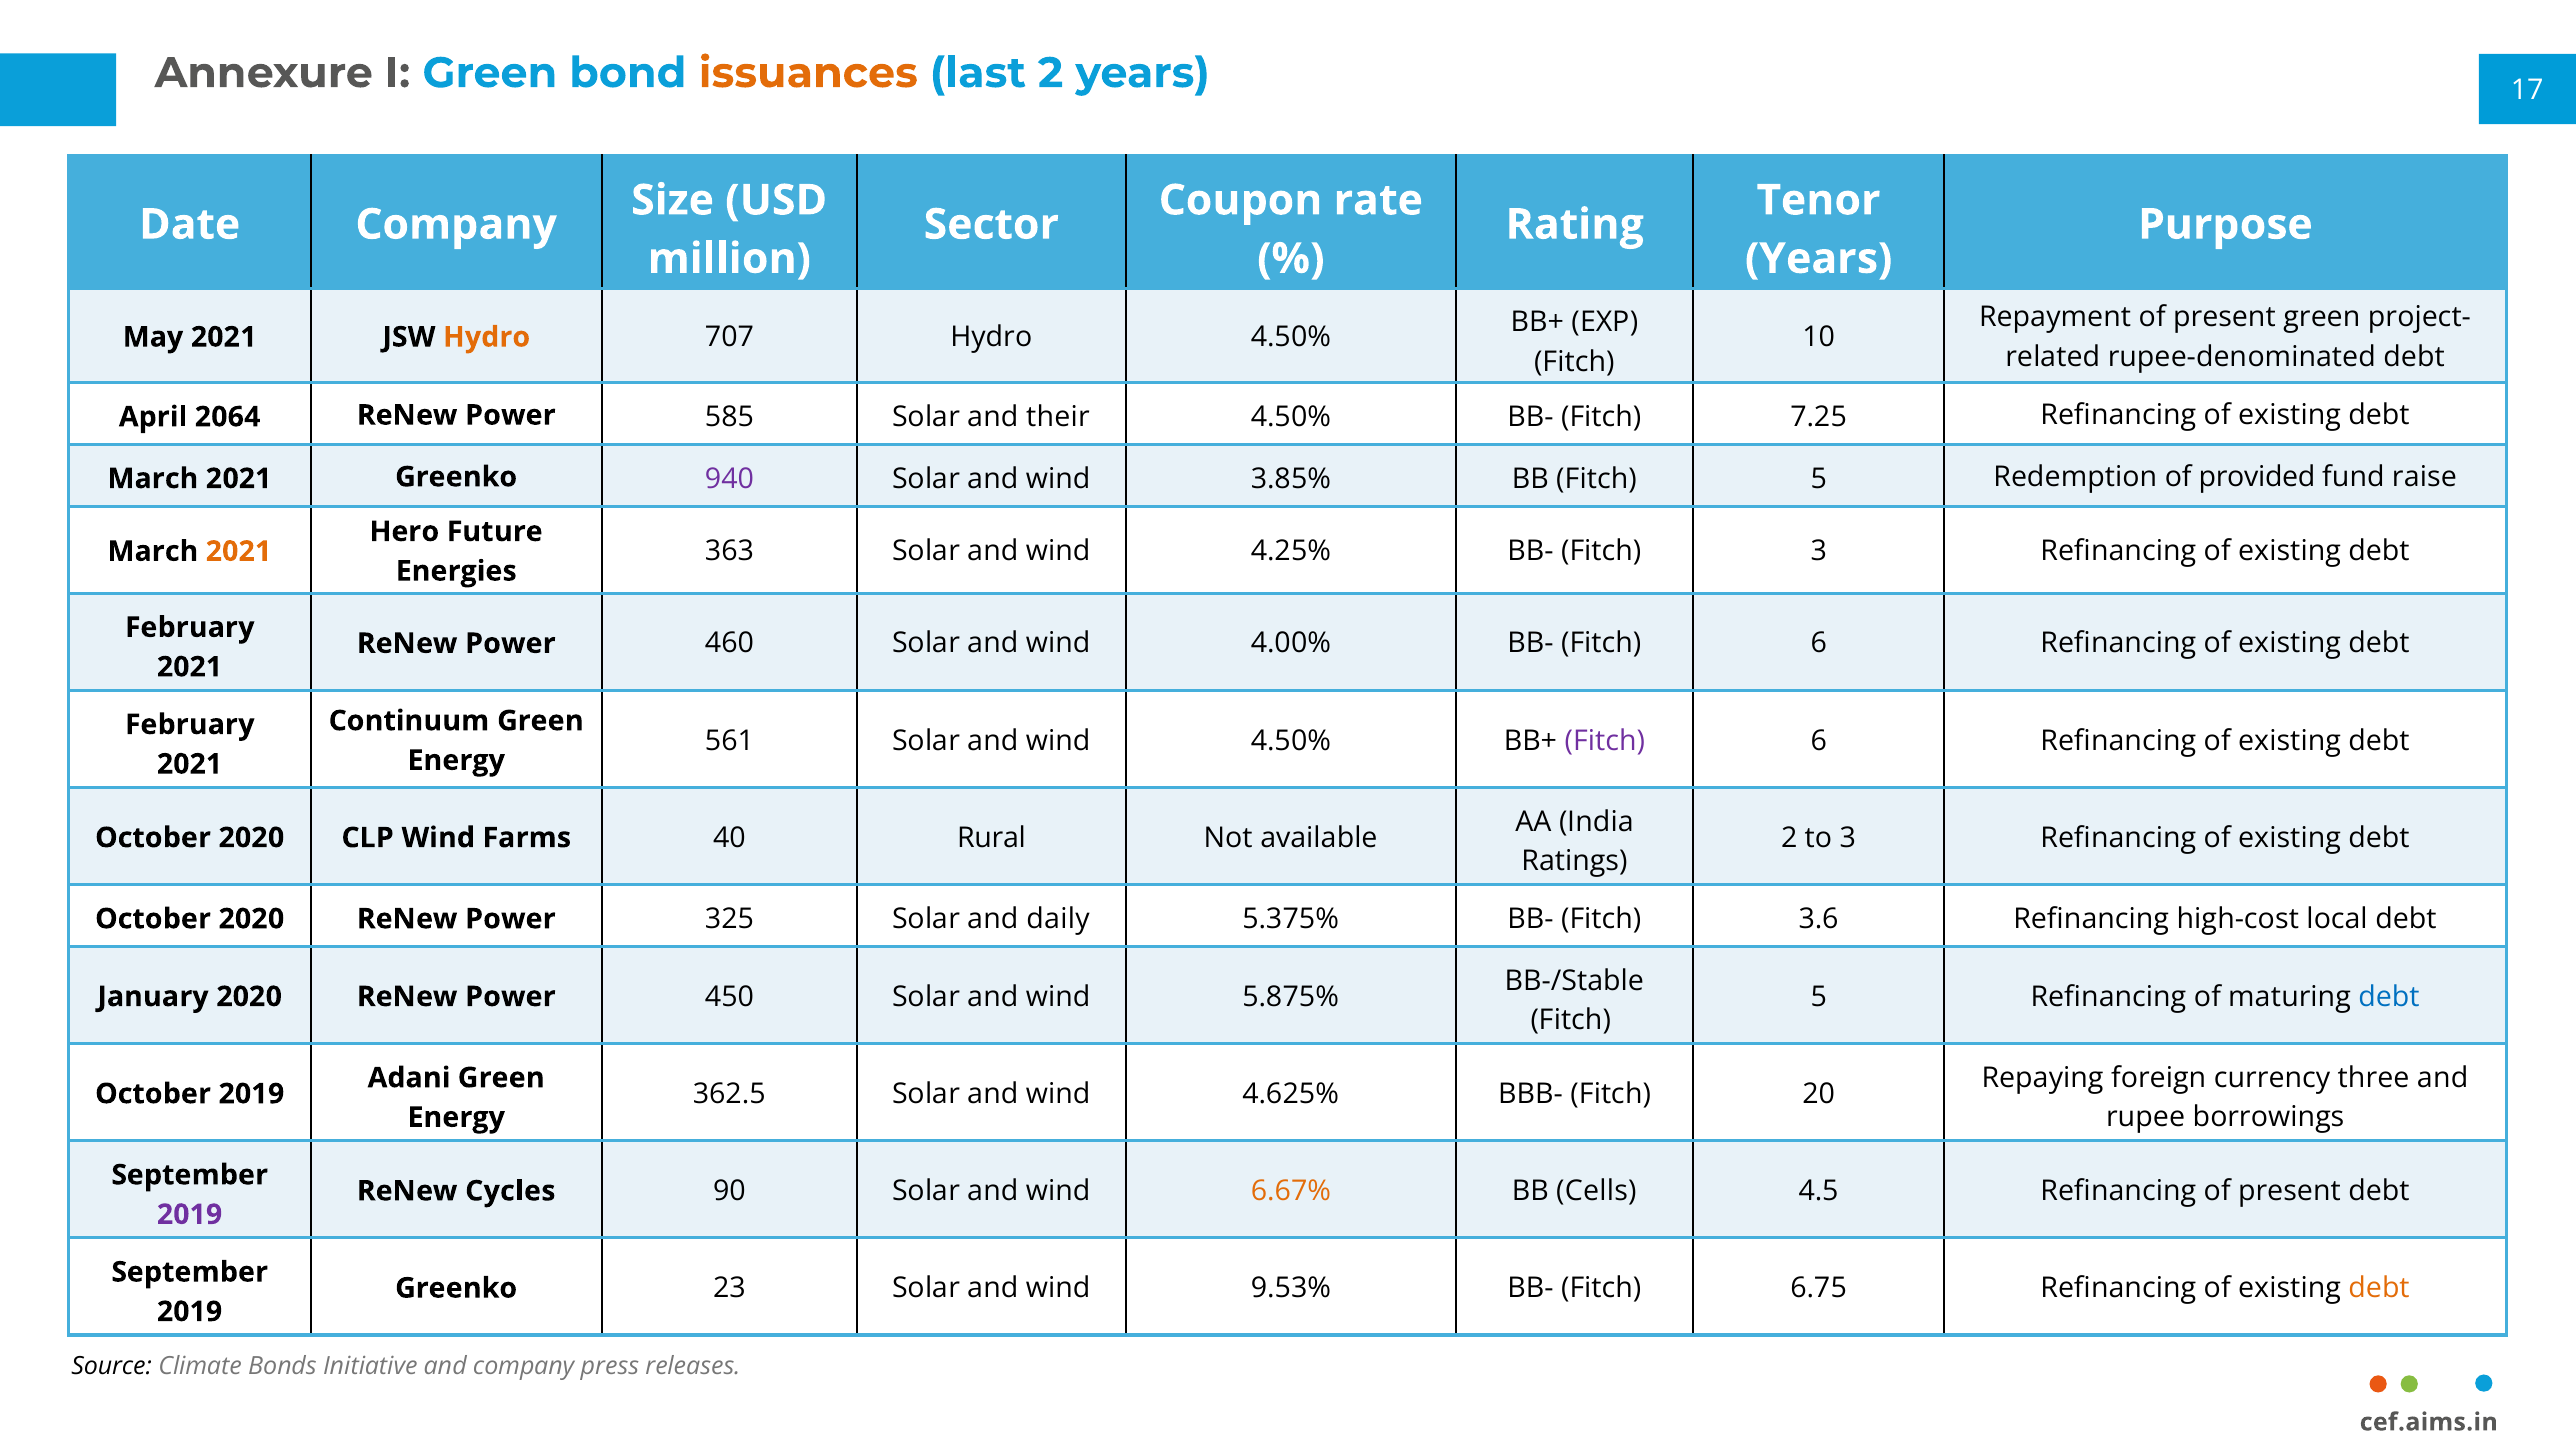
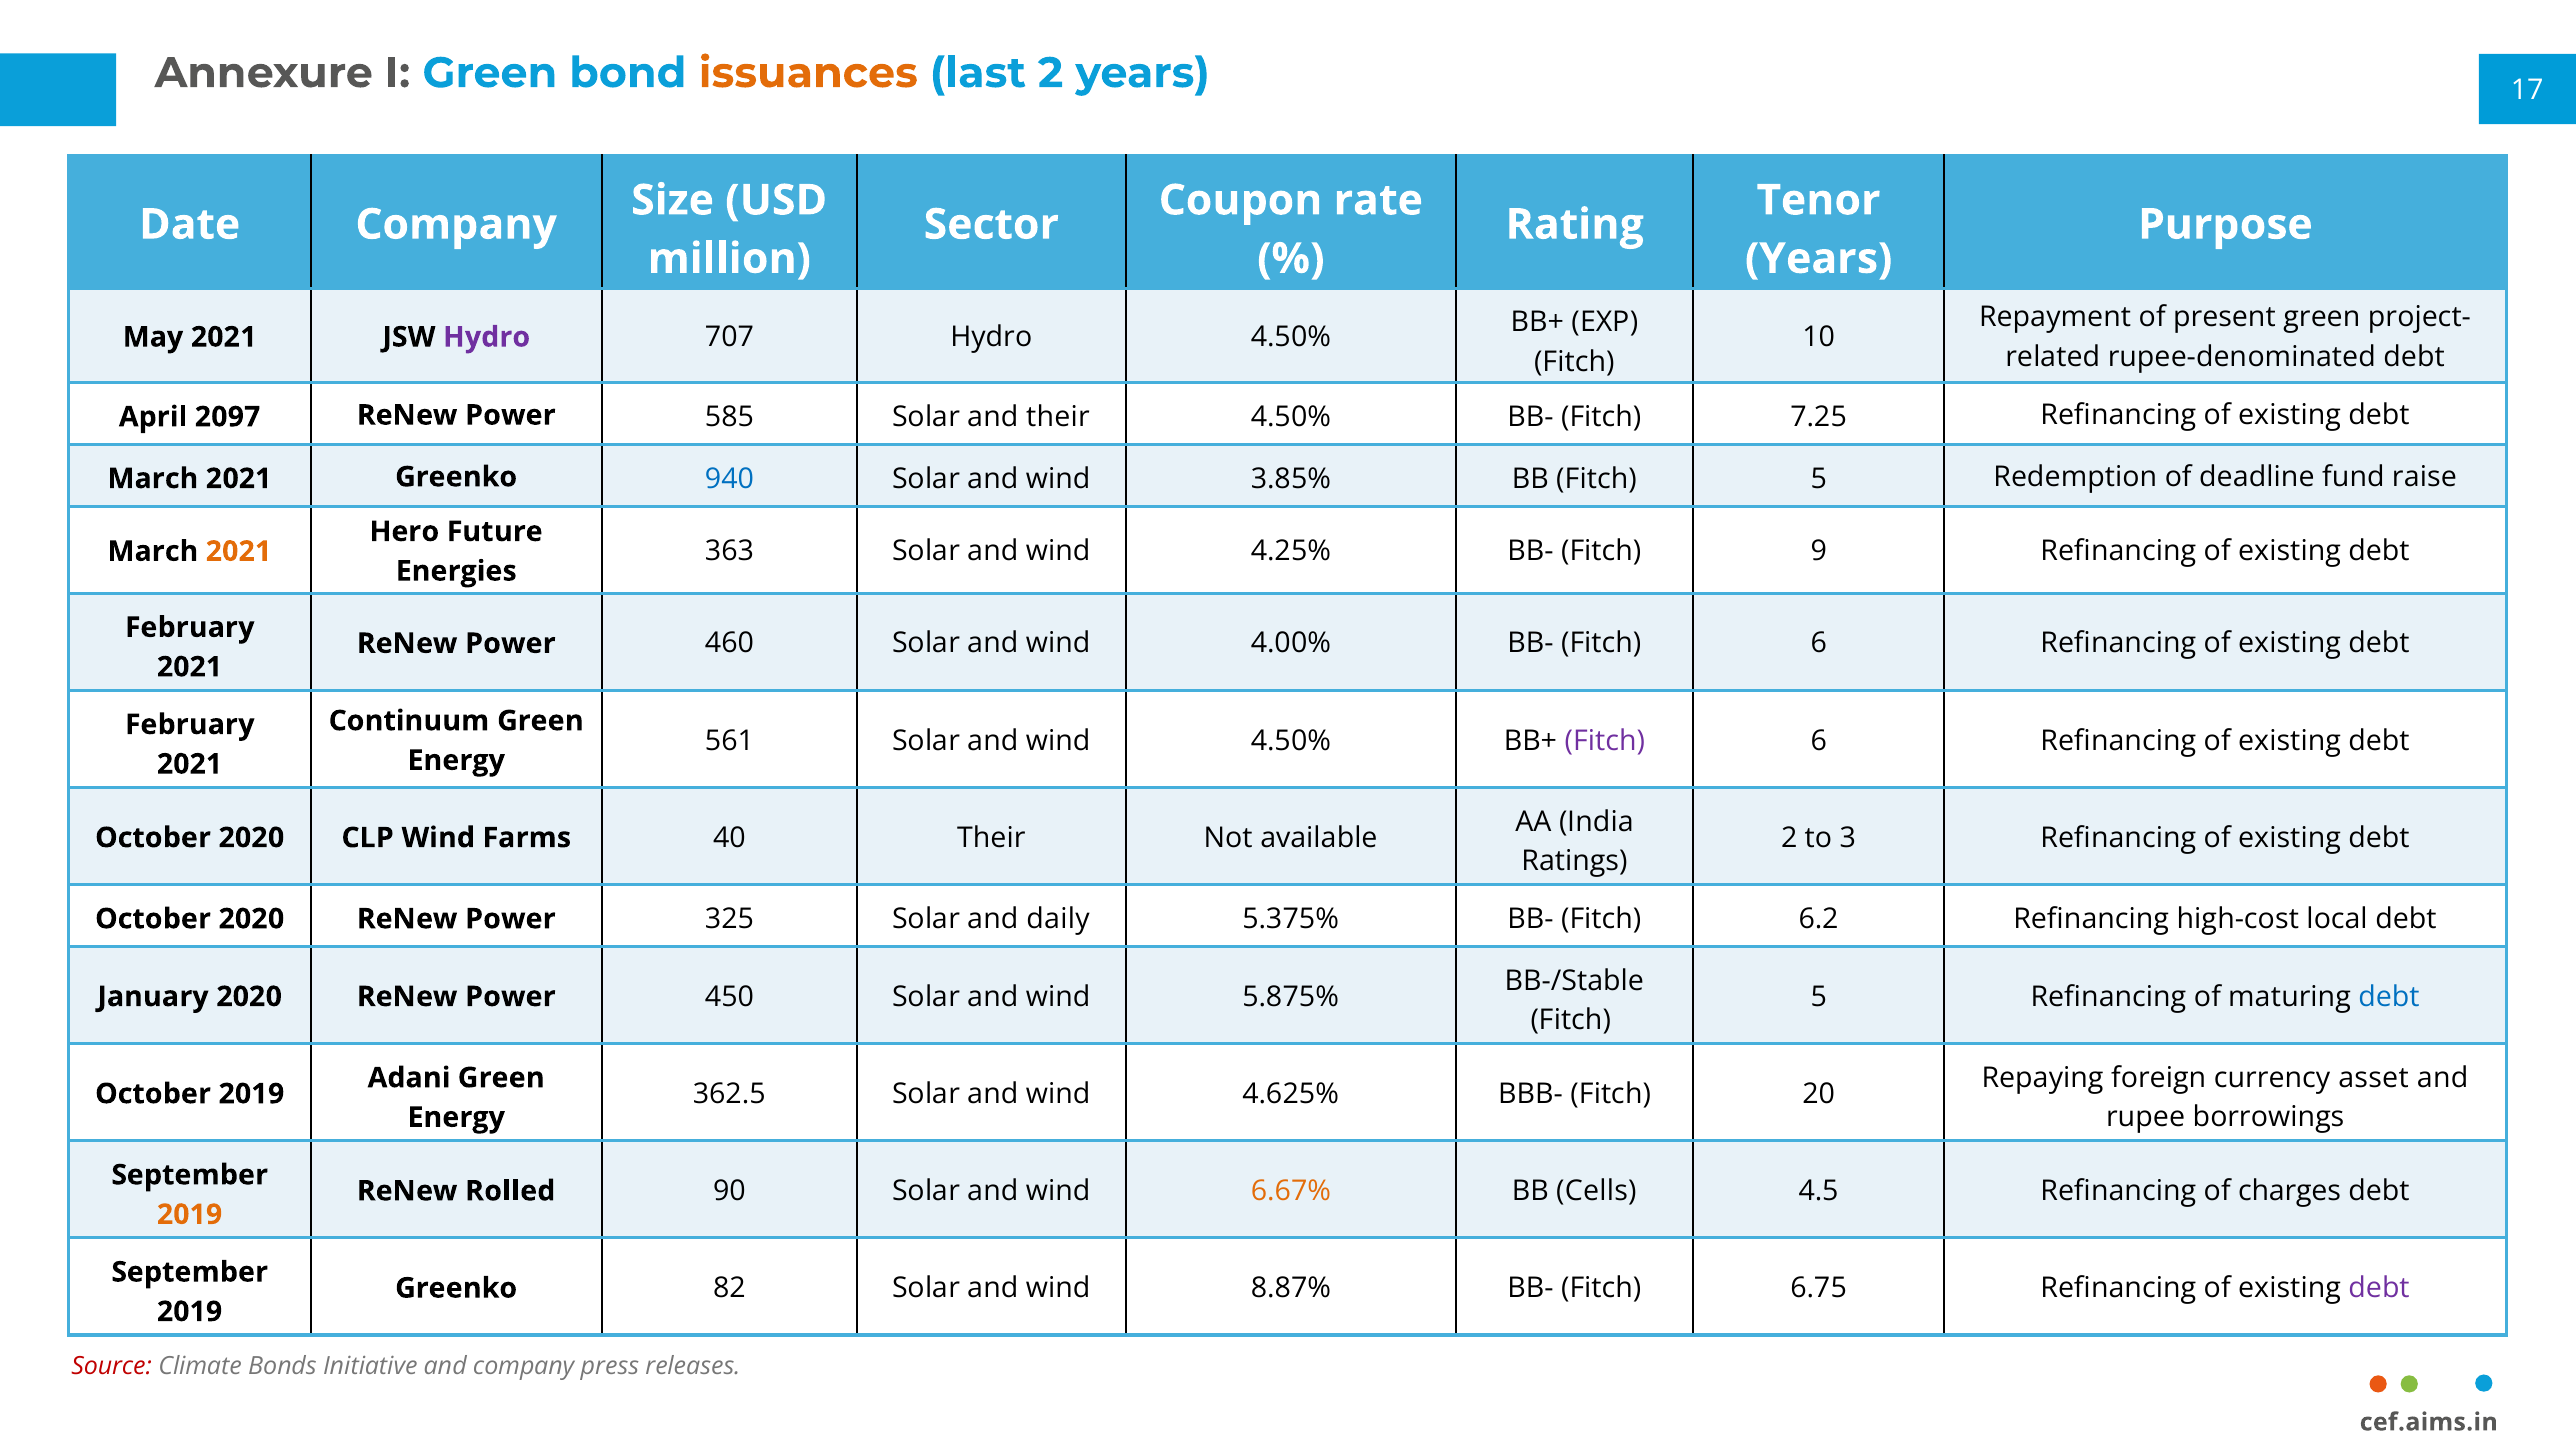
Hydro at (487, 337) colour: orange -> purple
2064: 2064 -> 2097
940 colour: purple -> blue
provided: provided -> deadline
Fitch 3: 3 -> 9
40 Rural: Rural -> Their
3.6: 3.6 -> 6.2
three: three -> asset
Cycles: Cycles -> Rolled
Refinancing of present: present -> charges
2019 at (190, 1215) colour: purple -> orange
23: 23 -> 82
9.53%: 9.53% -> 8.87%
debt at (2379, 1288) colour: orange -> purple
Source colour: black -> red
